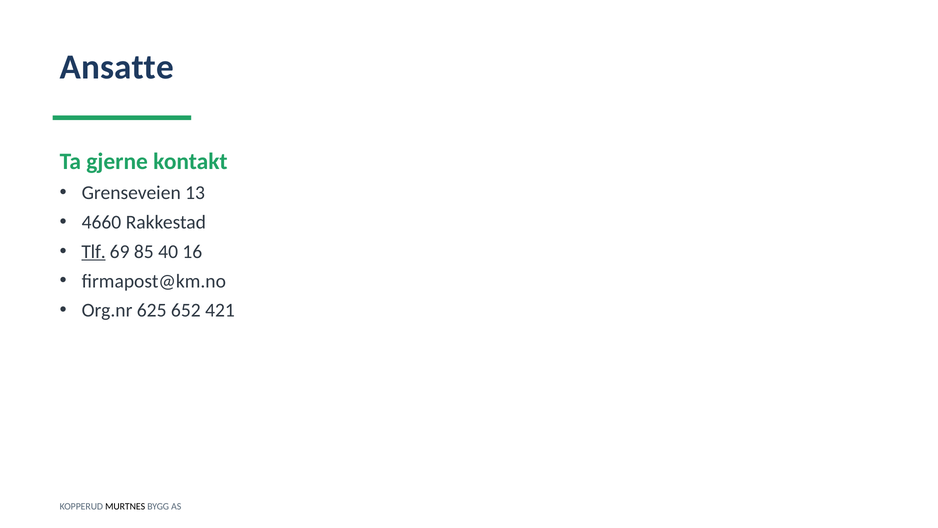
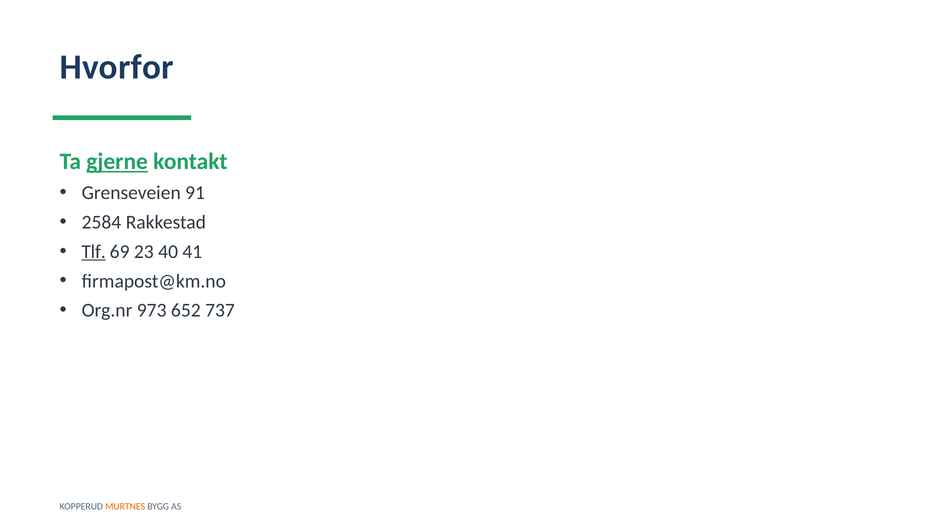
Ansatte: Ansatte -> Hvorfor
gjerne underline: none -> present
13: 13 -> 91
4660: 4660 -> 2584
85: 85 -> 23
16: 16 -> 41
625: 625 -> 973
421: 421 -> 737
MURTNES colour: black -> orange
